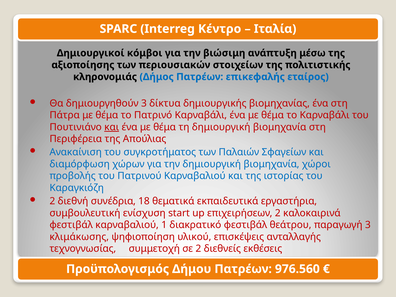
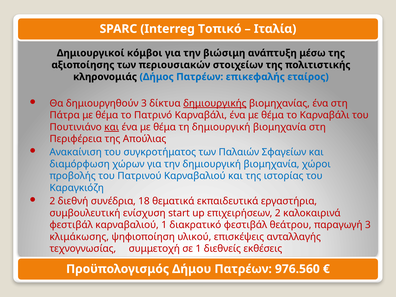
Κέντρο: Κέντρο -> Τοπικό
δημιουργικής underline: none -> present
σε 2: 2 -> 1
